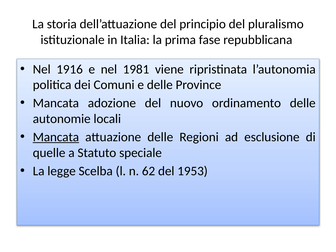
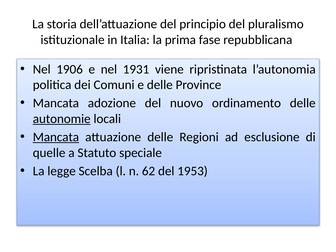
1916: 1916 -> 1906
1981: 1981 -> 1931
autonomie underline: none -> present
